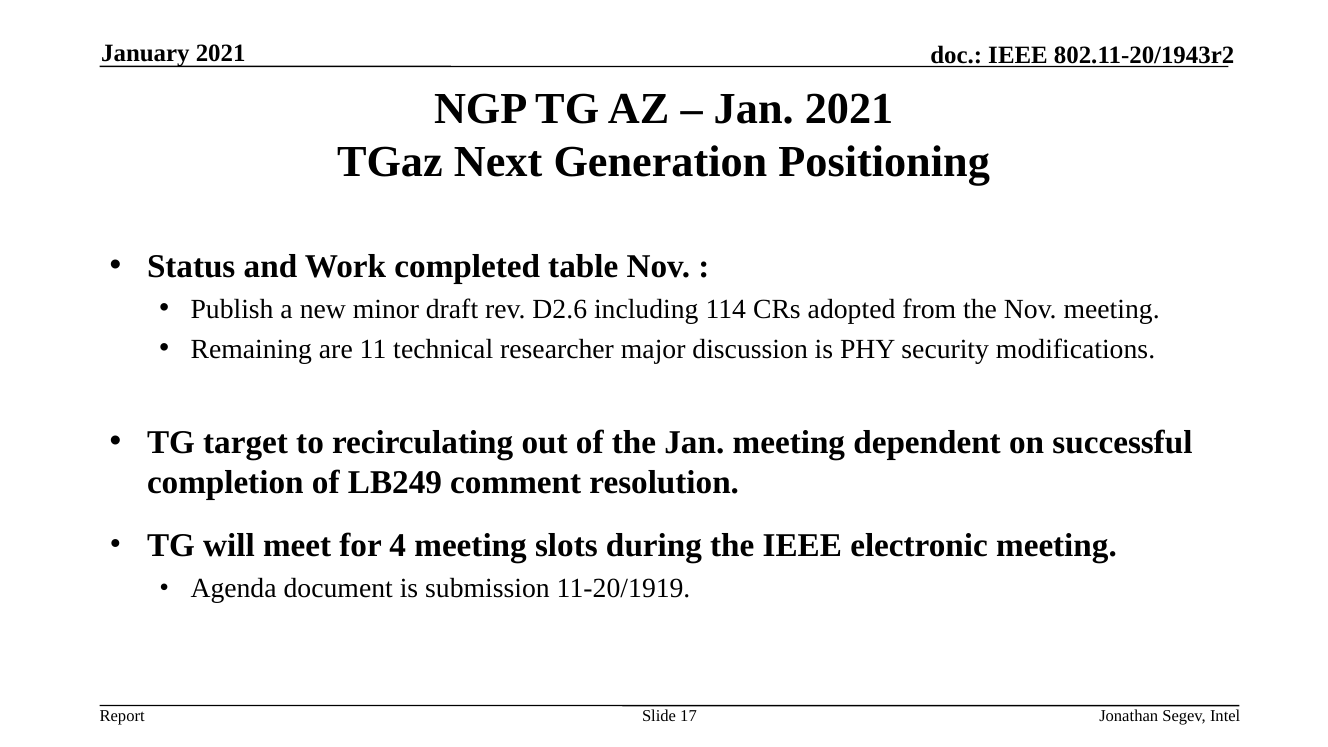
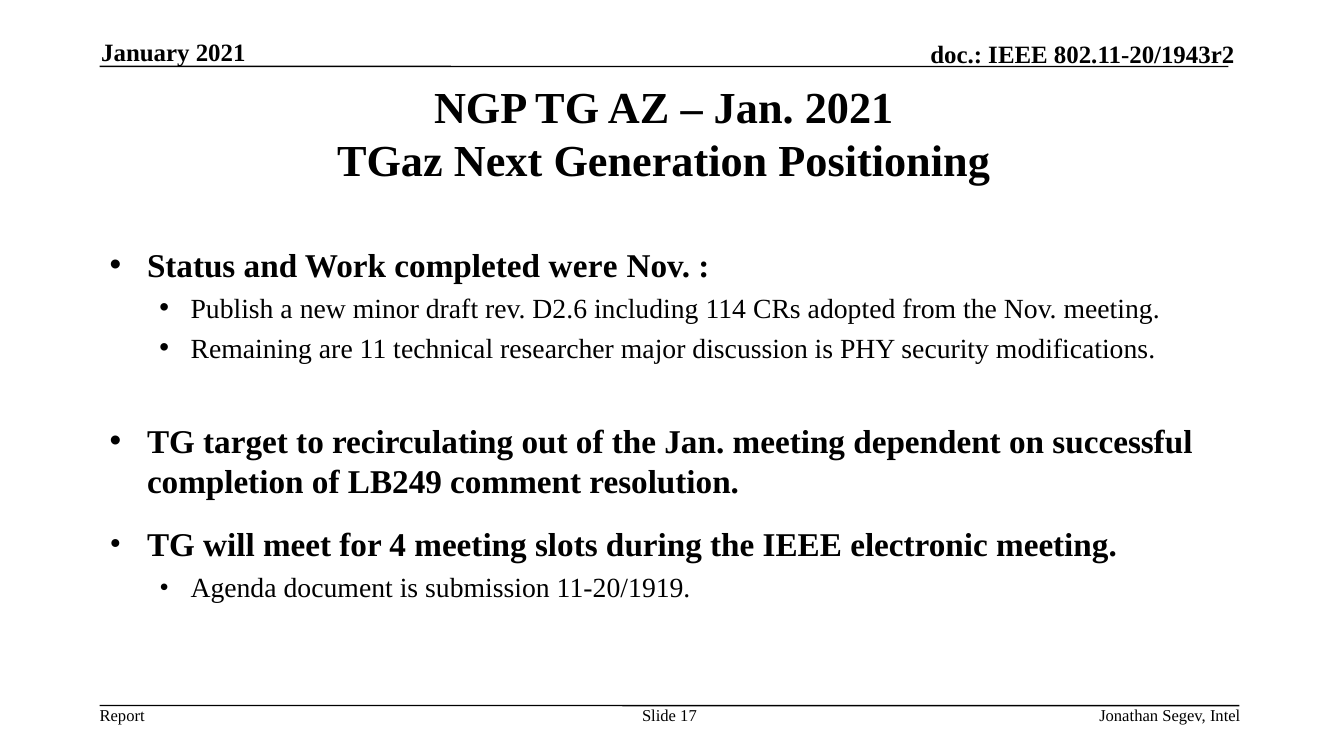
table: table -> were
